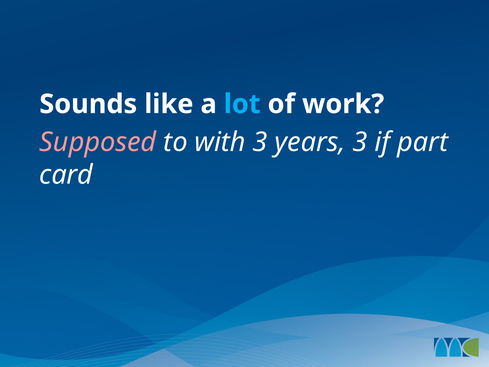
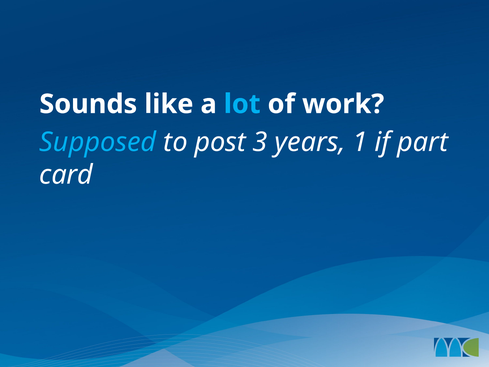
Supposed colour: pink -> light blue
with: with -> post
years 3: 3 -> 1
